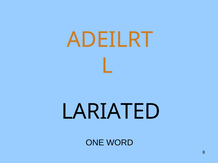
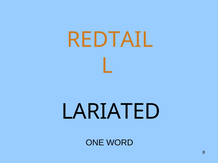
ADEILRT: ADEILRT -> REDTAIL
